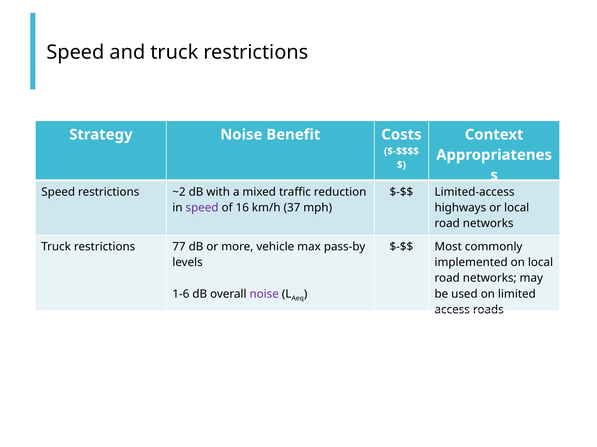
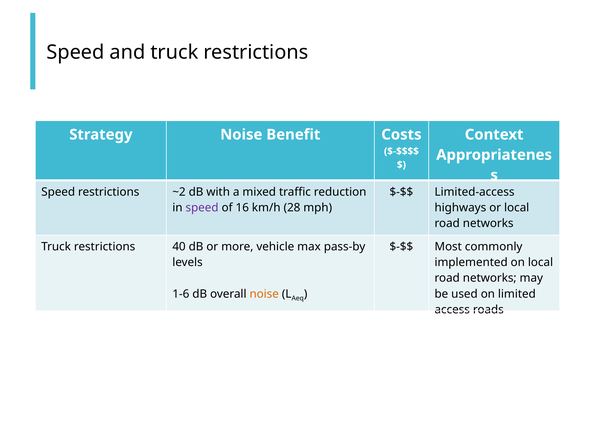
37: 37 -> 28
77: 77 -> 40
noise at (264, 294) colour: purple -> orange
